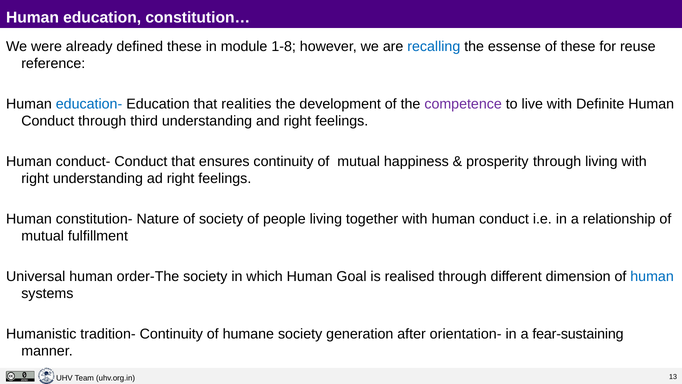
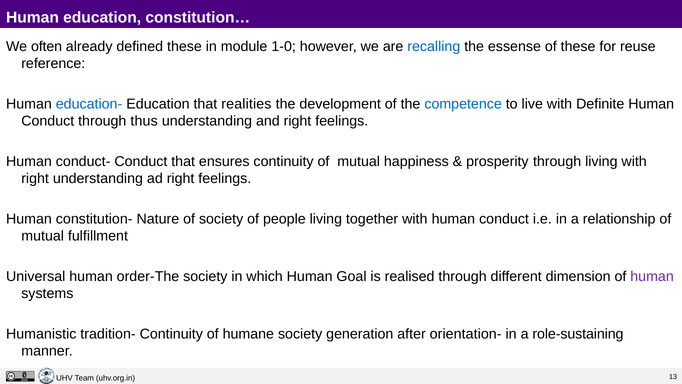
were: were -> often
1-8: 1-8 -> 1-0
competence colour: purple -> blue
third: third -> thus
human at (652, 276) colour: blue -> purple
fear-sustaining: fear-sustaining -> role-sustaining
